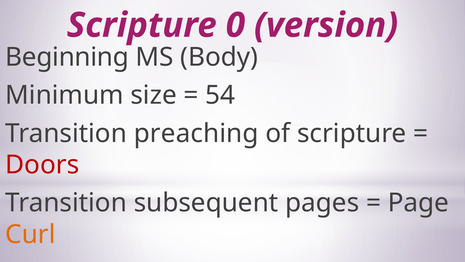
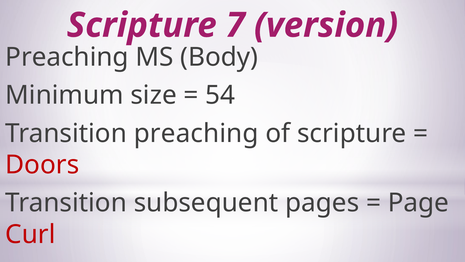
0: 0 -> 7
Beginning at (67, 57): Beginning -> Preaching
Curl colour: orange -> red
